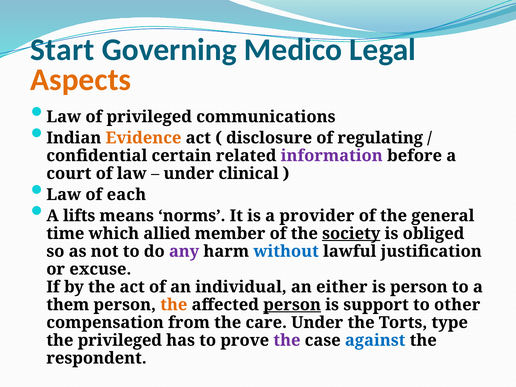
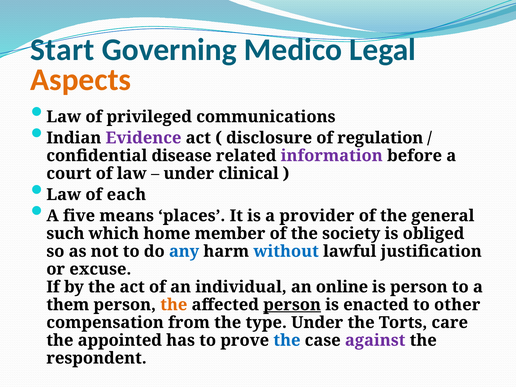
Evidence colour: orange -> purple
regulating: regulating -> regulation
certain: certain -> disease
lifts: lifts -> five
norms: norms -> places
time: time -> such
allied: allied -> home
society underline: present -> none
any colour: purple -> blue
either: either -> online
support: support -> enacted
care: care -> type
type: type -> care
the privileged: privileged -> appointed
the at (287, 340) colour: purple -> blue
against colour: blue -> purple
